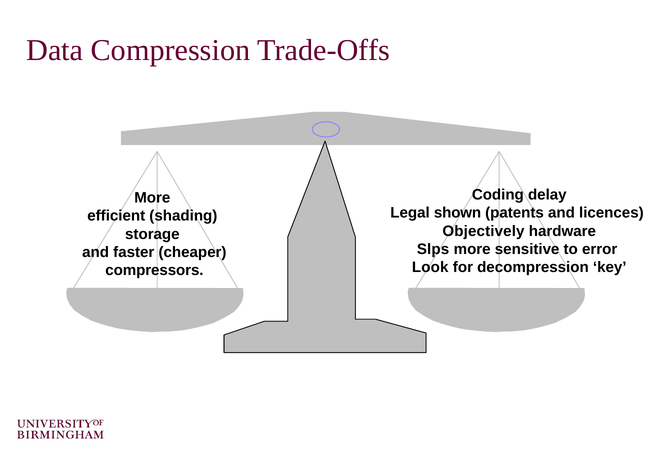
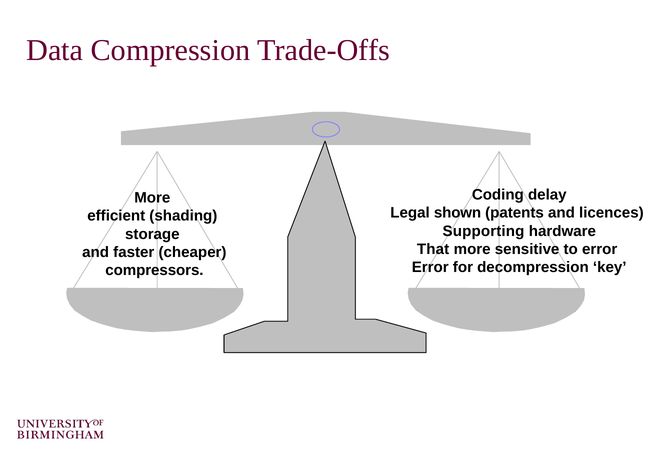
Objectively: Objectively -> Supporting
Slps: Slps -> That
Look at (430, 267): Look -> Error
